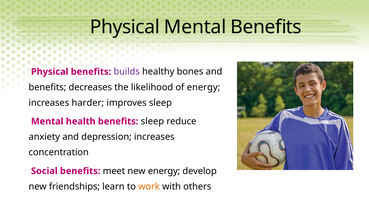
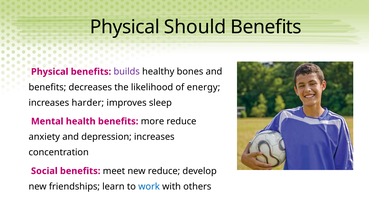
Physical Mental: Mental -> Should
benefits sleep: sleep -> more
new energy: energy -> reduce
work colour: orange -> blue
